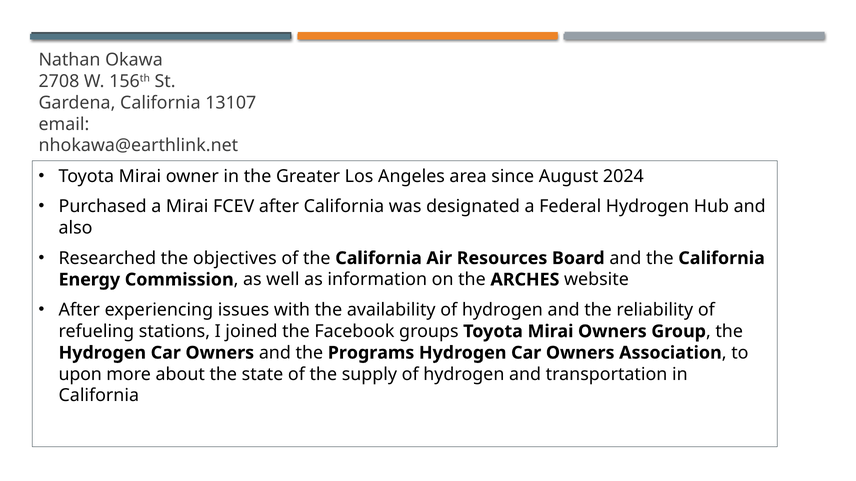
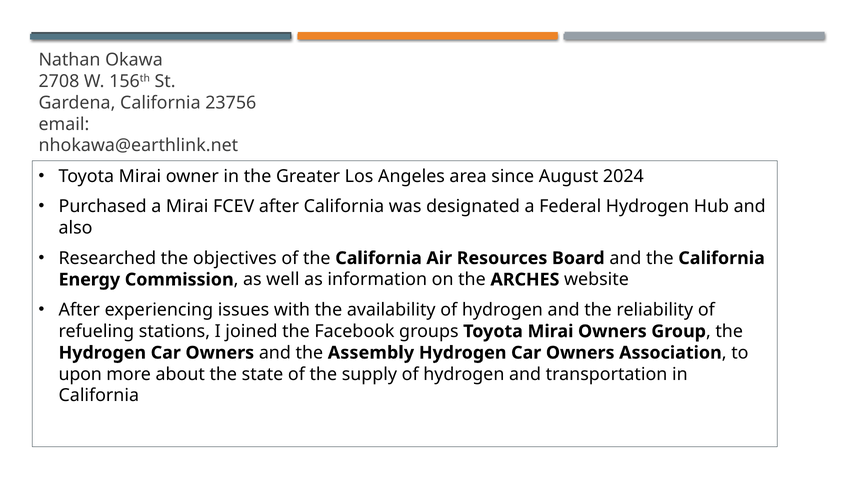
13107: 13107 -> 23756
Programs: Programs -> Assembly
